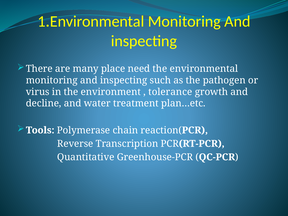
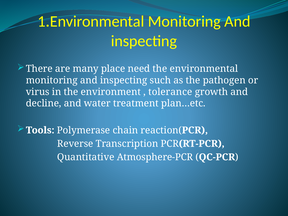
Greenhouse-PCR: Greenhouse-PCR -> Atmosphere-PCR
